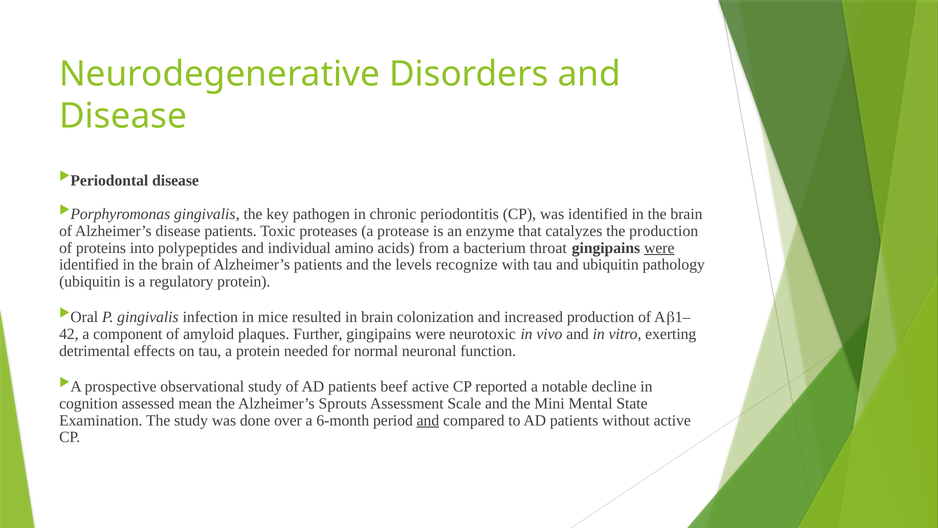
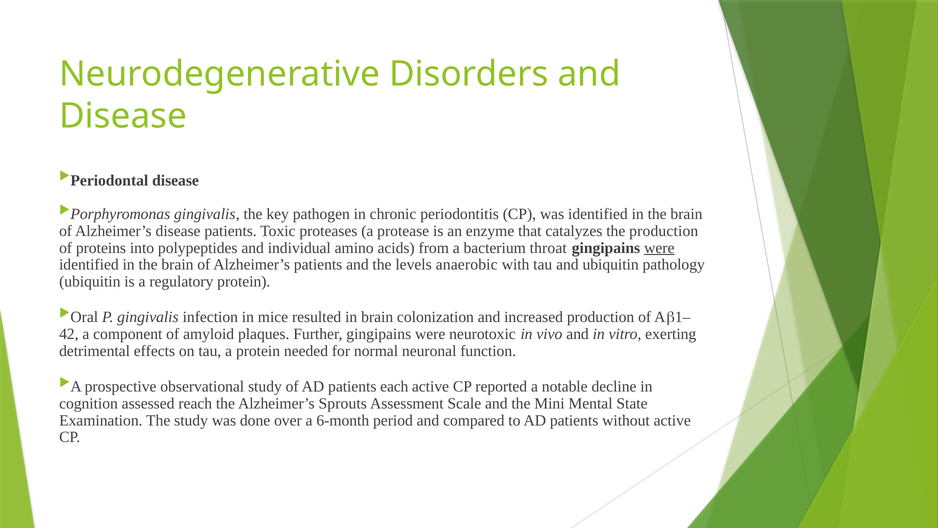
recognize: recognize -> anaerobic
beef: beef -> each
mean: mean -> reach
and at (428, 420) underline: present -> none
